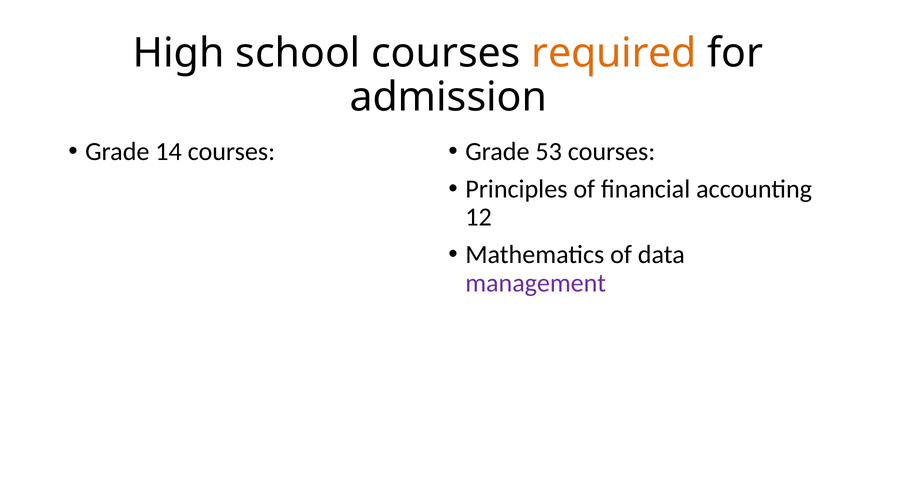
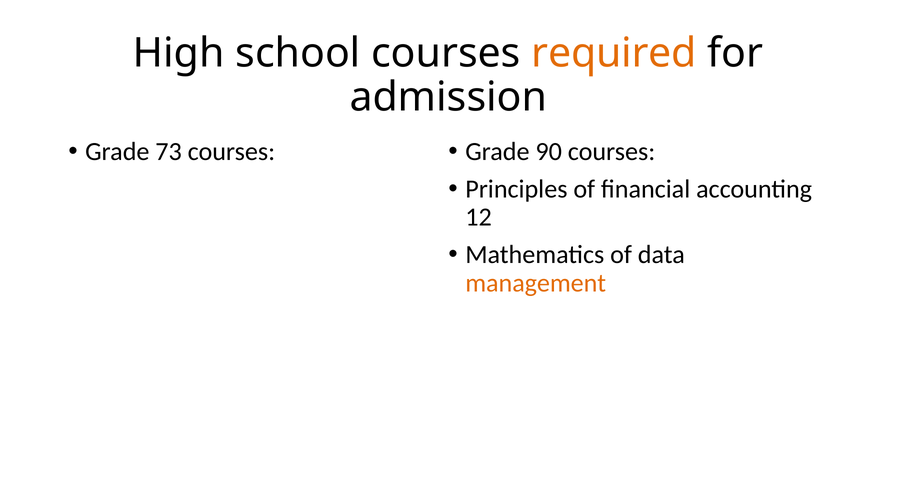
14: 14 -> 73
53: 53 -> 90
management colour: purple -> orange
